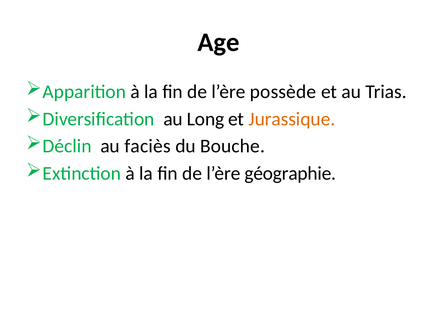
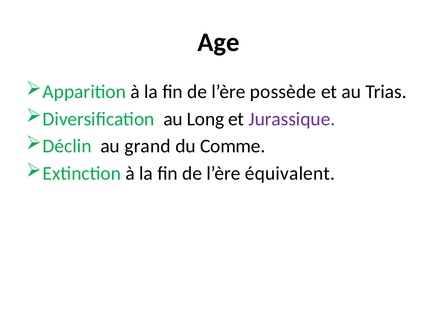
Jurassique colour: orange -> purple
faciès: faciès -> grand
Bouche: Bouche -> Comme
géographie: géographie -> équivalent
